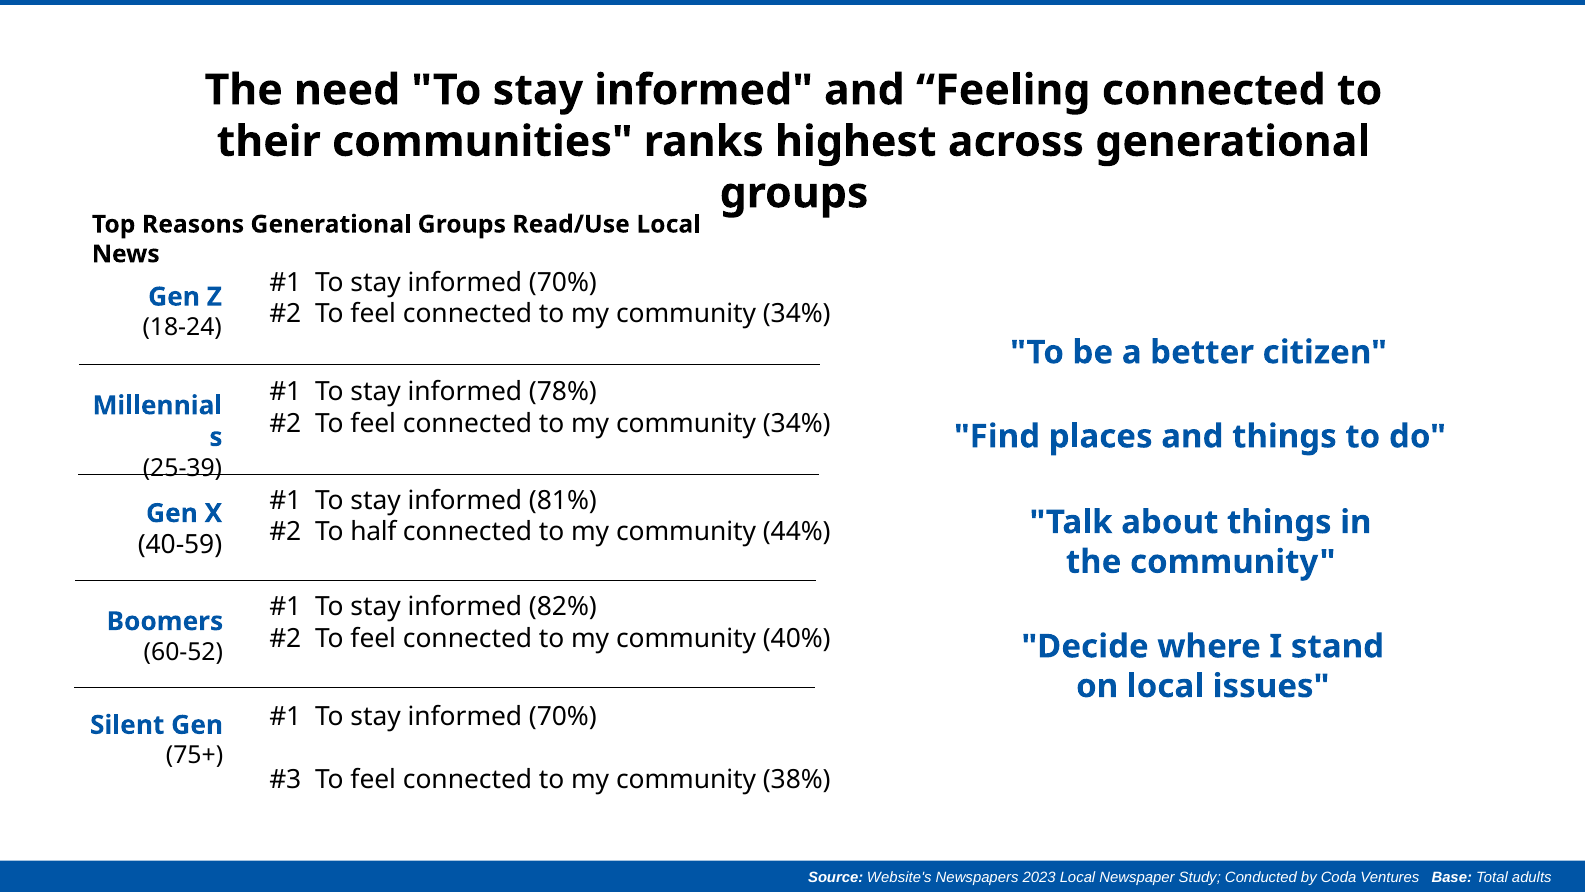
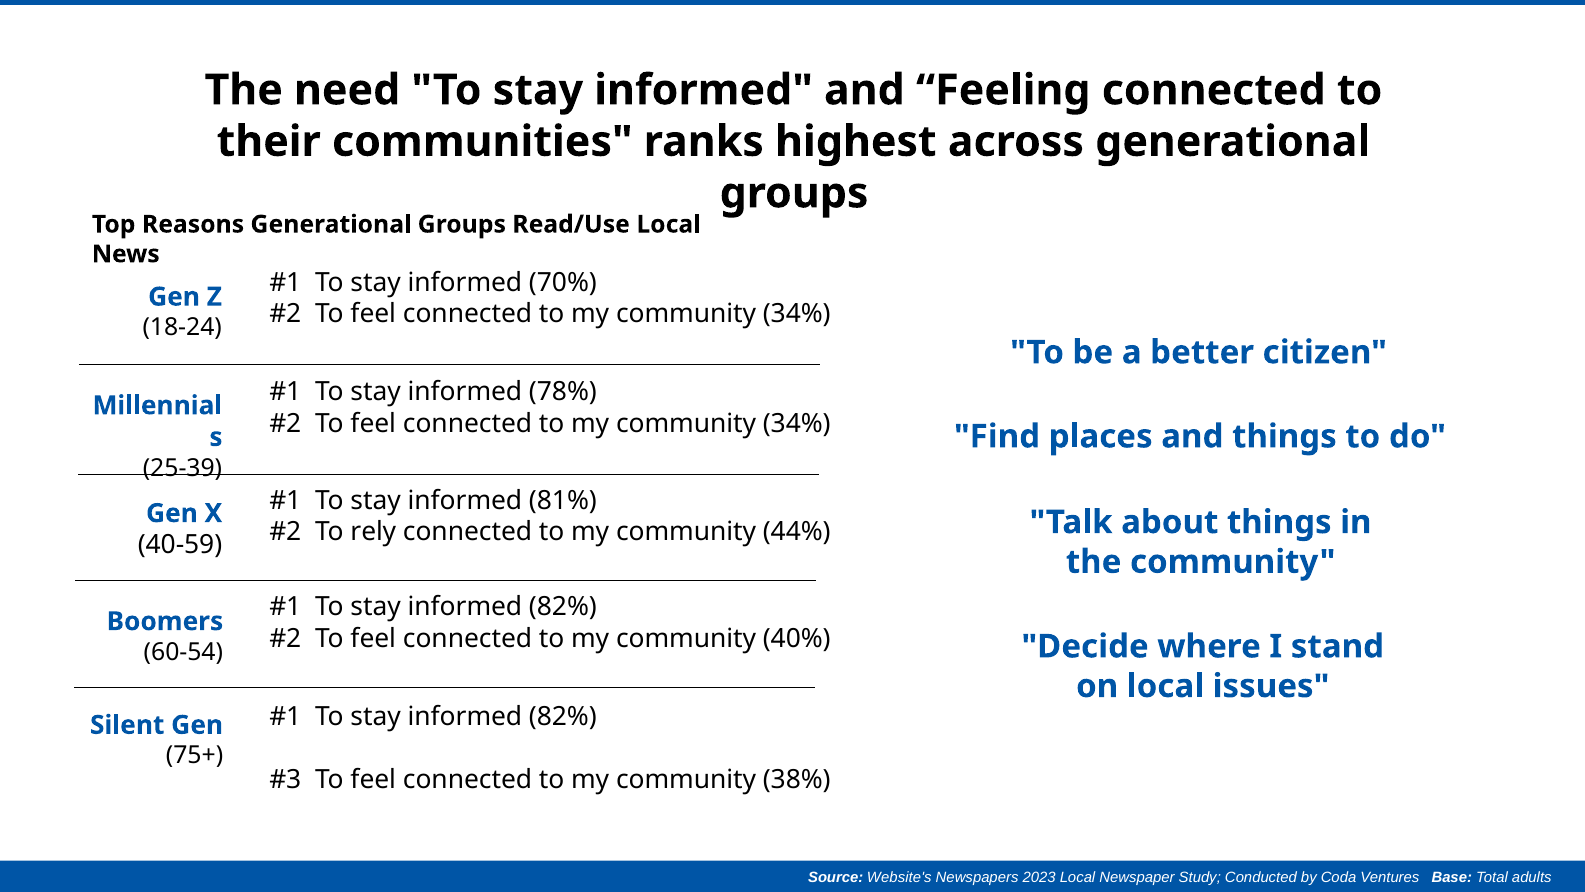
half: half -> rely
60-52: 60-52 -> 60-54
70% at (563, 716): 70% -> 82%
